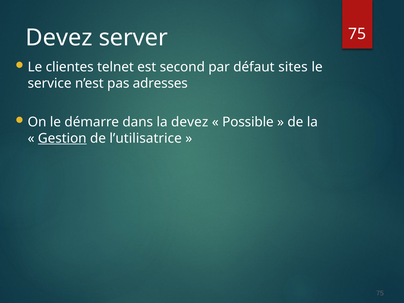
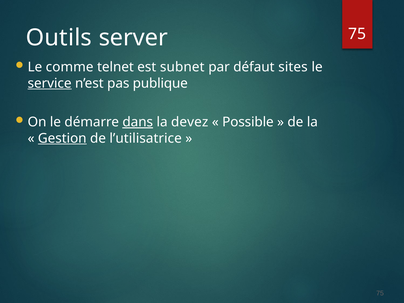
Devez at (59, 38): Devez -> Outils
clientes: clientes -> comme
second: second -> subnet
service underline: none -> present
adresses: adresses -> publique
dans underline: none -> present
